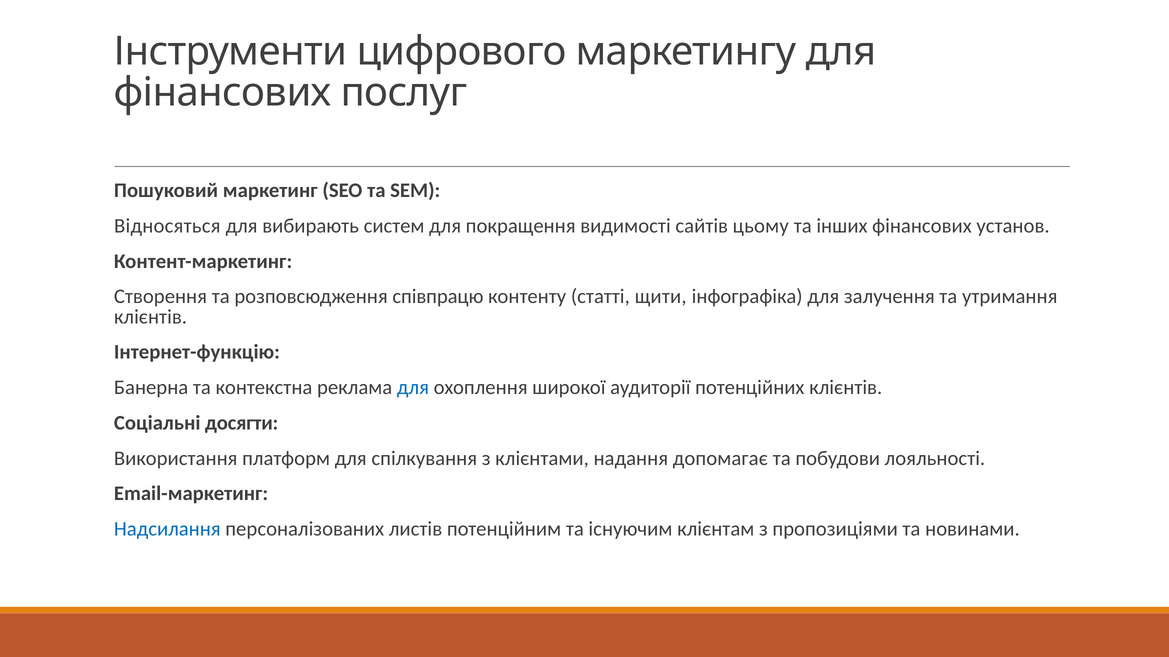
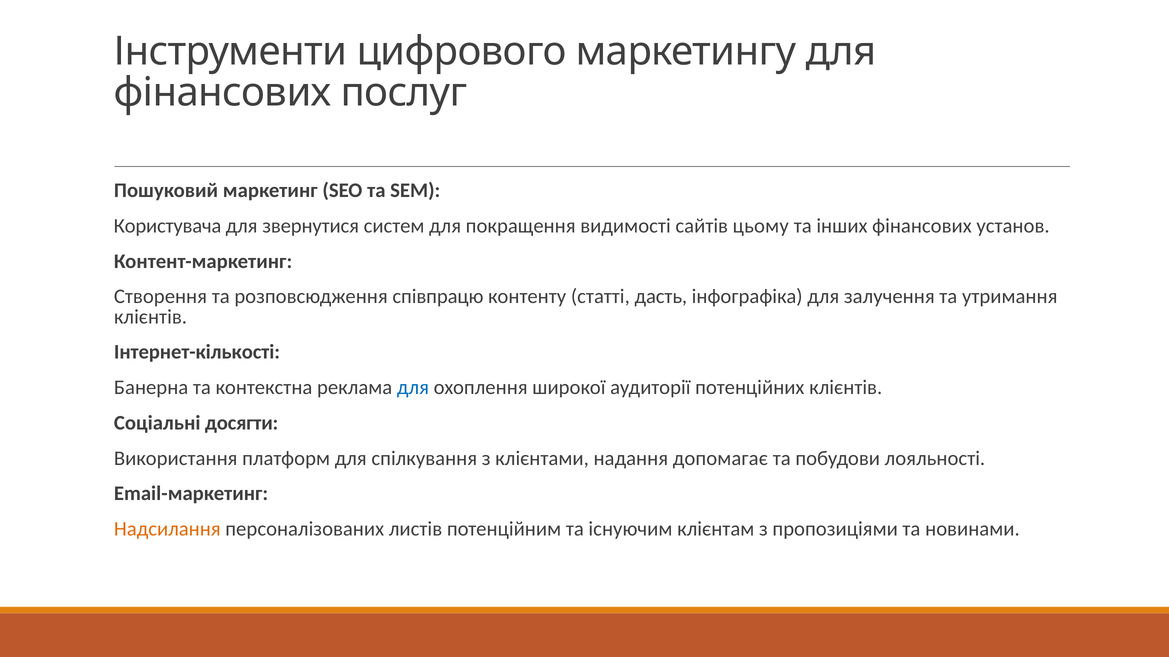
Відносяться: Відносяться -> Користувача
вибирають: вибирають -> звернутися
щити: щити -> дасть
Інтернет-функцію: Інтернет-функцію -> Інтернет-кількості
Надсилання colour: blue -> orange
